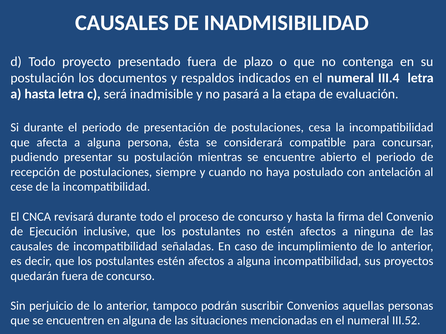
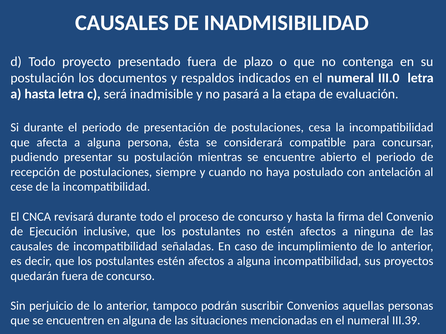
III.4: III.4 -> III.0
III.52: III.52 -> III.39
